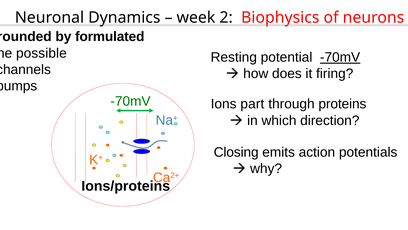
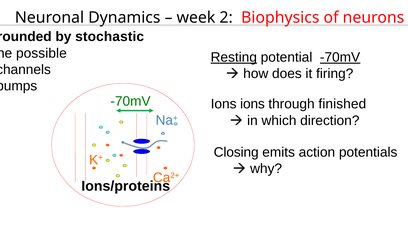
formulated: formulated -> stochastic
Resting underline: none -> present
Ions part: part -> ions
proteins: proteins -> finished
